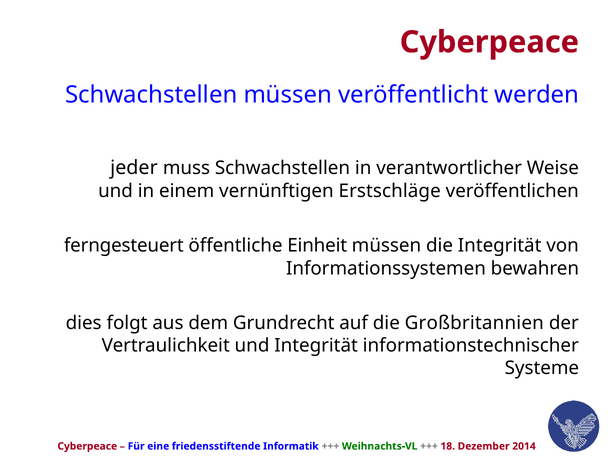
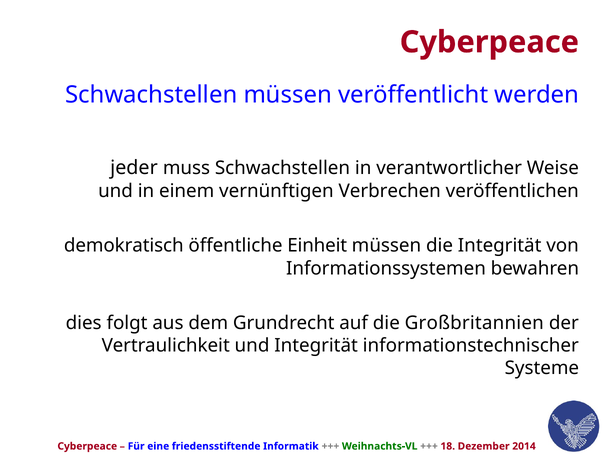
Erstschläge: Erstschläge -> Verbrechen
ferngesteuert: ferngesteuert -> demokratisch
